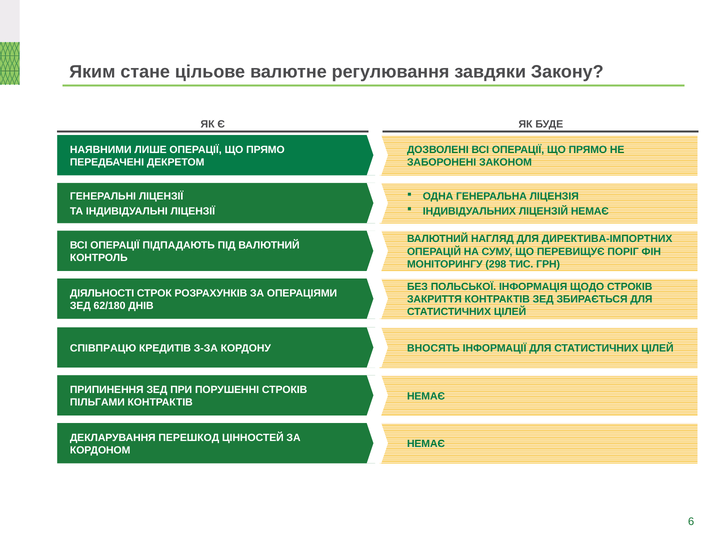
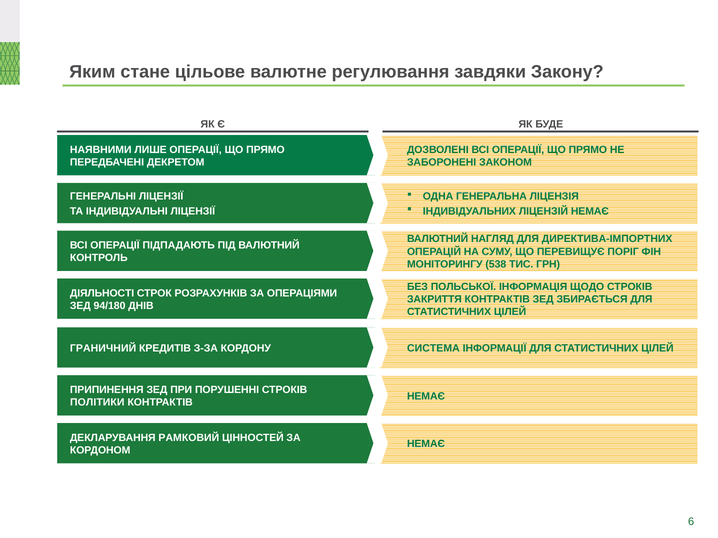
298: 298 -> 538
62/180: 62/180 -> 94/180
СПІВПРАЦЮ: СПІВПРАЦЮ -> ГРАНИЧНИЙ
ВНОСЯТЬ: ВНОСЯТЬ -> СИСТЕМА
ПІЛЬГАМИ: ПІЛЬГАМИ -> ПОЛІТИКИ
ПЕРЕШКОД: ПЕРЕШКОД -> РАМКОВИЙ
